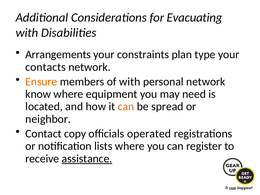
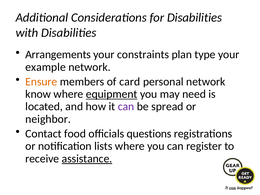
for Evacuating: Evacuating -> Disabilities
contacts: contacts -> example
of with: with -> card
equipment underline: none -> present
can at (126, 107) colour: orange -> purple
copy: copy -> food
operated: operated -> questions
